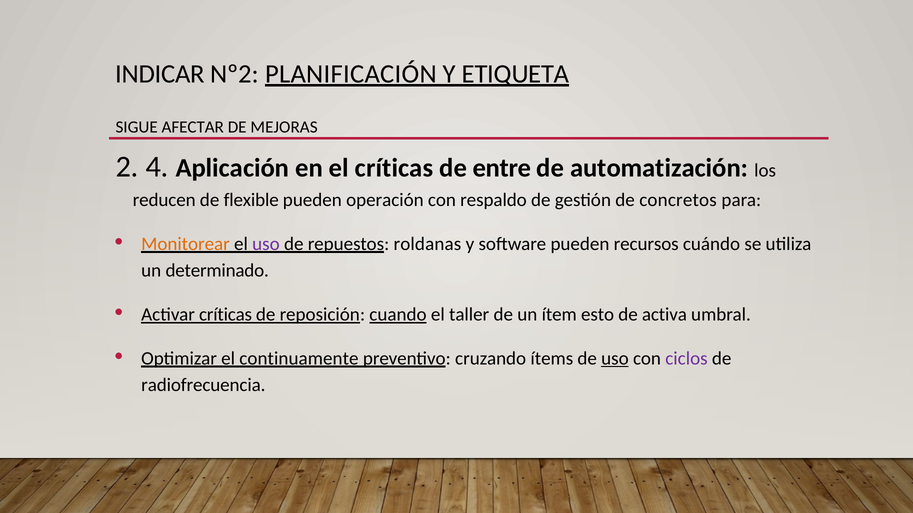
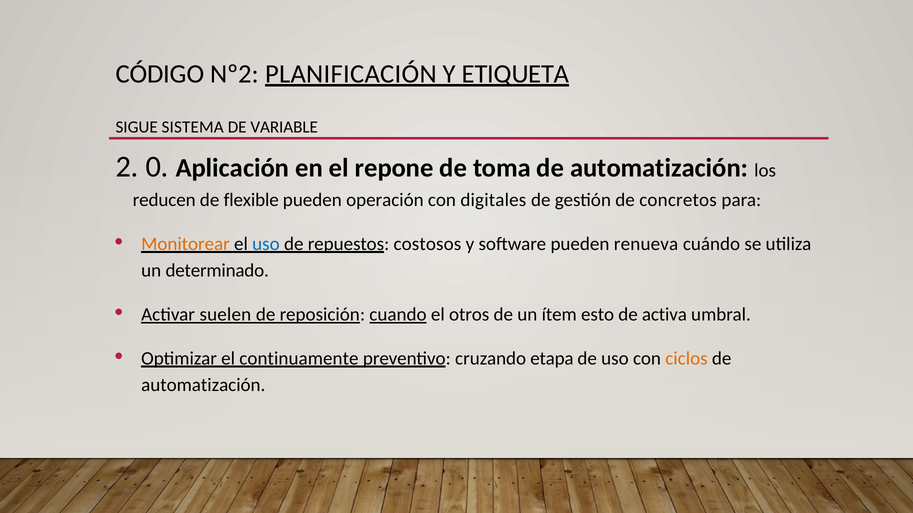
INDICAR: INDICAR -> CÓDIGO
AFECTAR: AFECTAR -> SISTEMA
MEJORAS: MEJORAS -> VARIABLE
4: 4 -> 0
el críticas: críticas -> repone
entre: entre -> toma
respaldo: respaldo -> digitales
uso at (266, 244) colour: purple -> blue
roldanas: roldanas -> costosos
recursos: recursos -> renueva
Activar críticas: críticas -> suelen
taller: taller -> otros
ítems: ítems -> etapa
uso at (615, 359) underline: present -> none
ciclos colour: purple -> orange
radiofrecuencia at (203, 386): radiofrecuencia -> automatización
